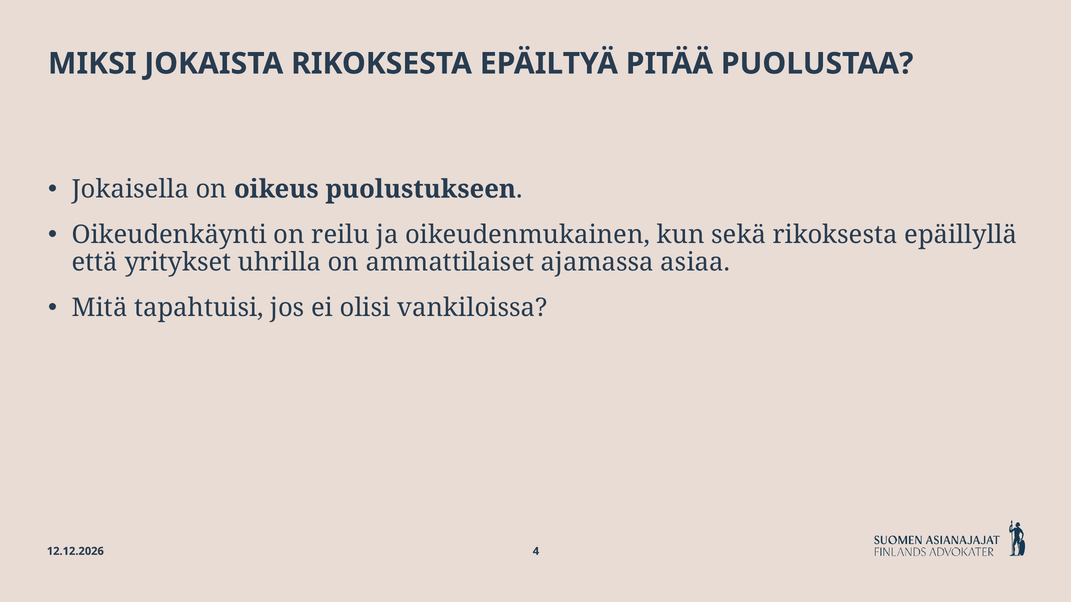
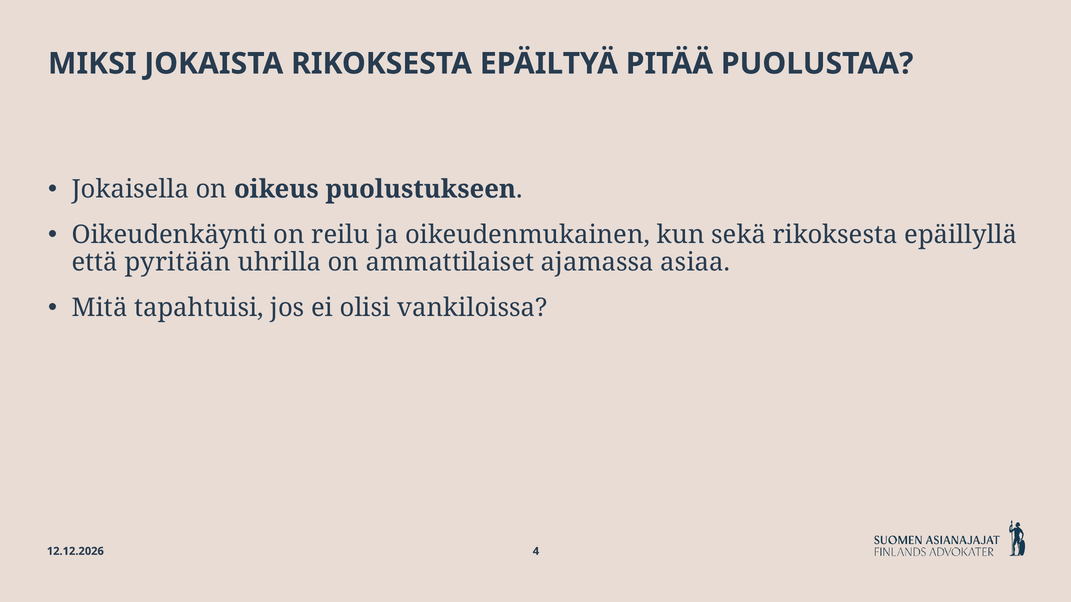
yritykset: yritykset -> pyritään
